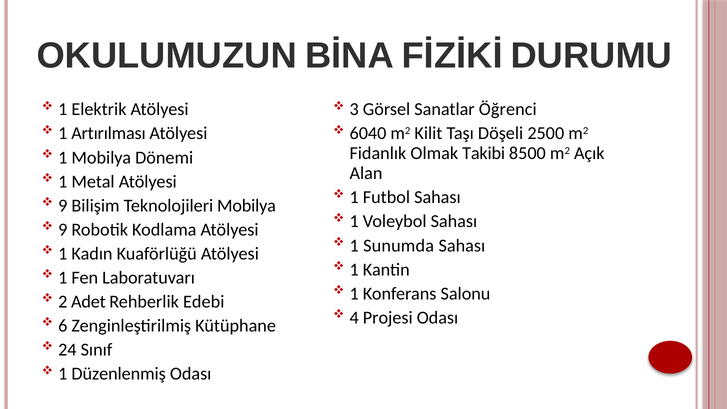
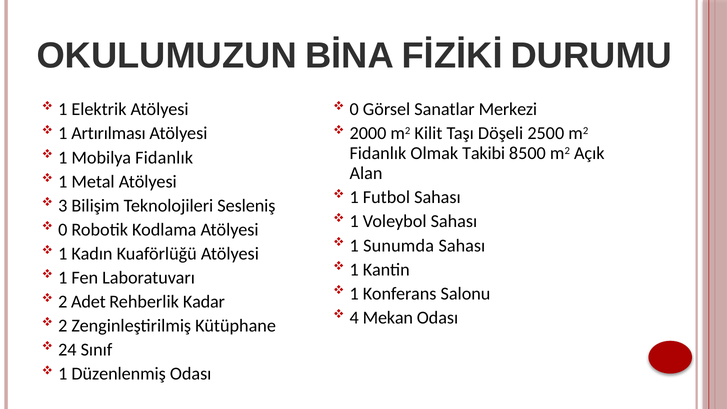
3 at (354, 109): 3 -> 0
Öğrenci: Öğrenci -> Merkezi
6040: 6040 -> 2000
Mobilya Dönemi: Dönemi -> Fidanlık
9 at (63, 206): 9 -> 3
Teknolojileri Mobilya: Mobilya -> Sesleniş
9 at (63, 230): 9 -> 0
Edebi: Edebi -> Kadar
Projesi: Projesi -> Mekan
6 at (63, 326): 6 -> 2
